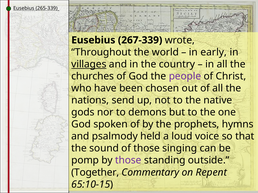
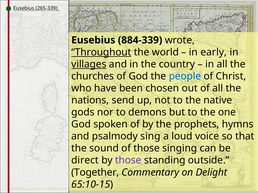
267-339: 267-339 -> 884-339
Throughout underline: none -> present
people colour: purple -> blue
held: held -> sing
pomp: pomp -> direct
Repent: Repent -> Delight
